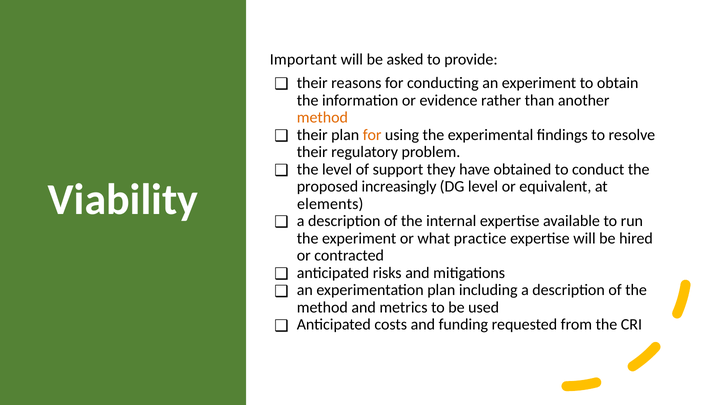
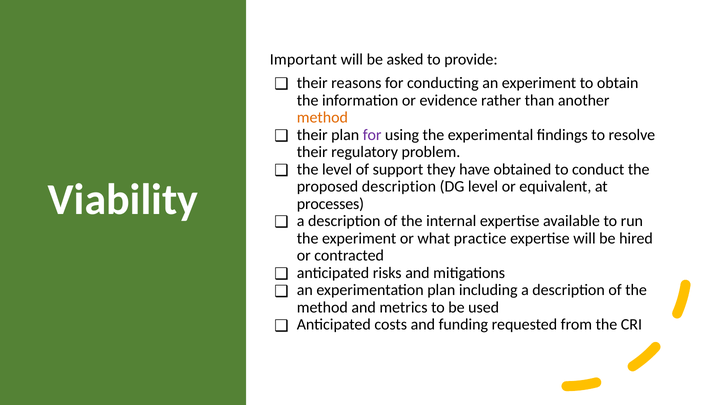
for at (372, 135) colour: orange -> purple
proposed increasingly: increasingly -> description
elements: elements -> processes
